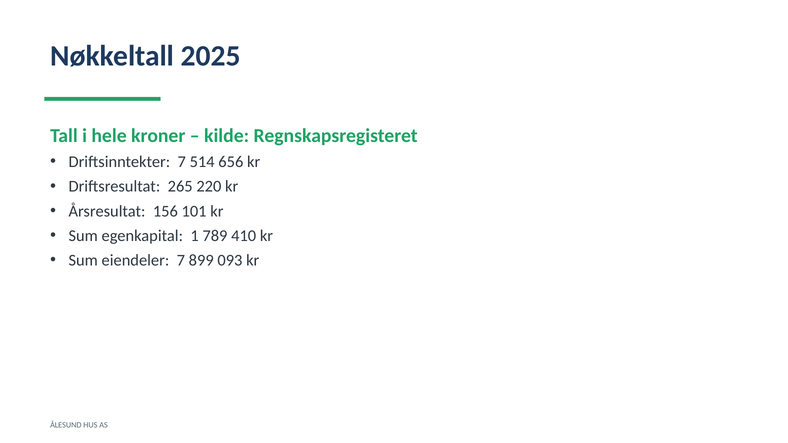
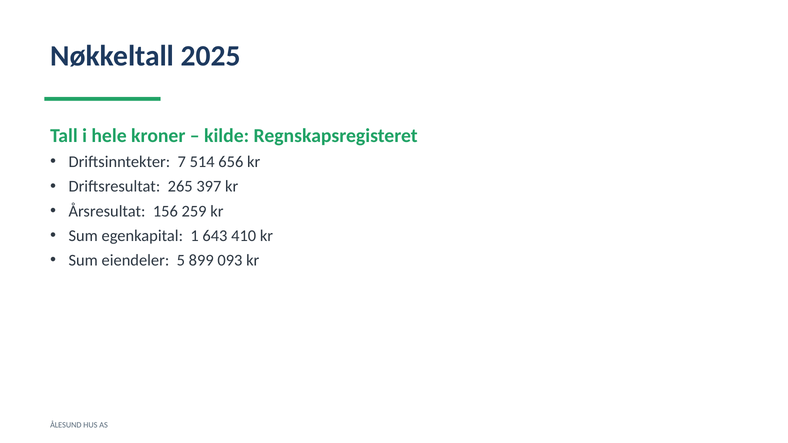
220: 220 -> 397
101: 101 -> 259
789: 789 -> 643
eiendeler 7: 7 -> 5
